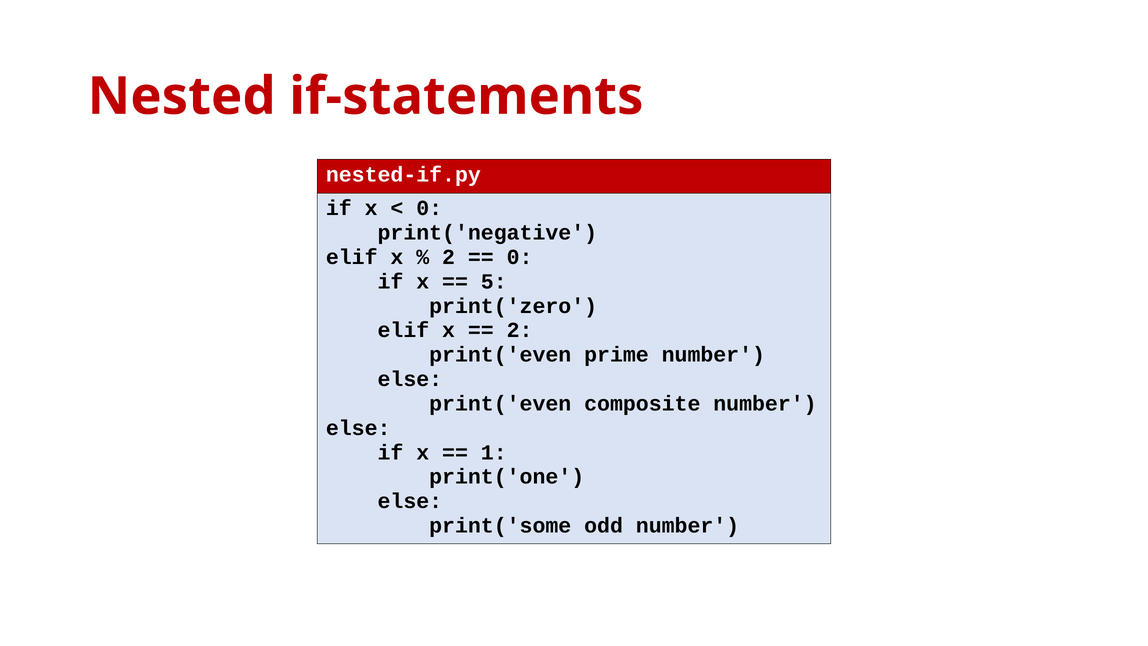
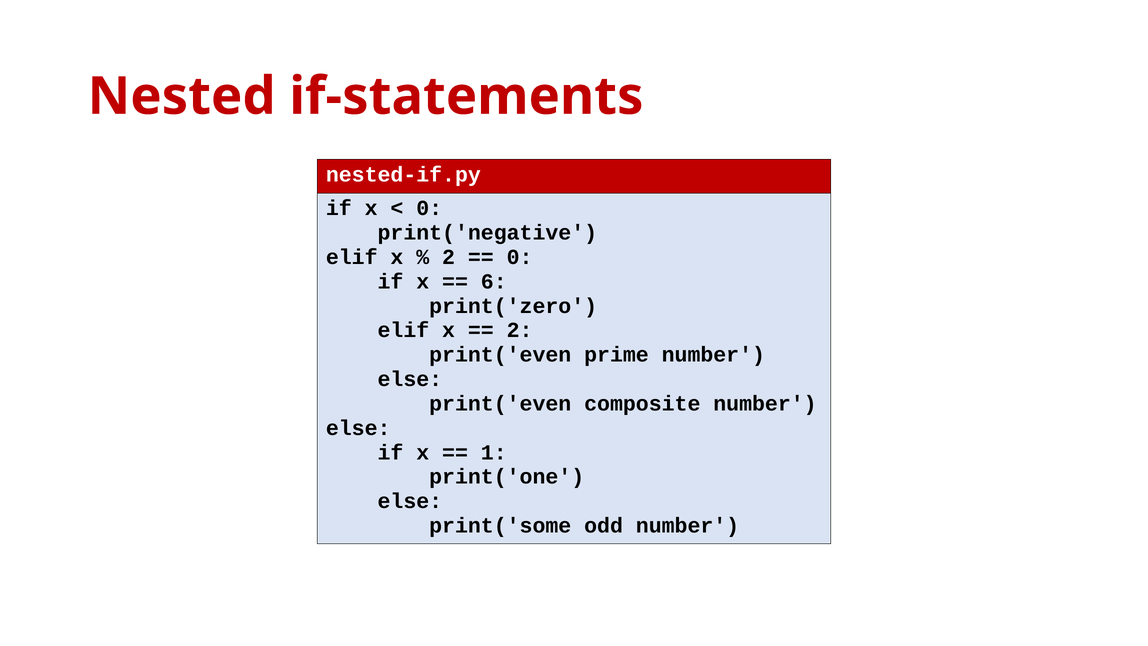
5: 5 -> 6
